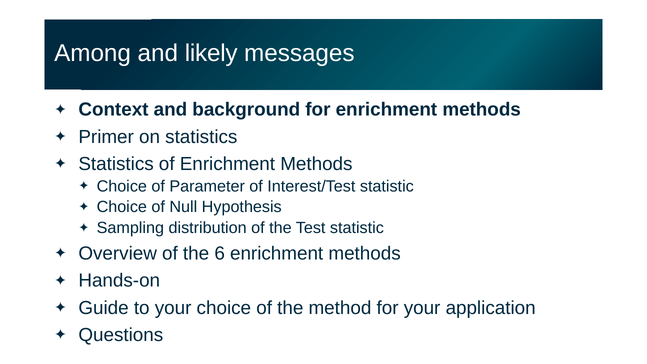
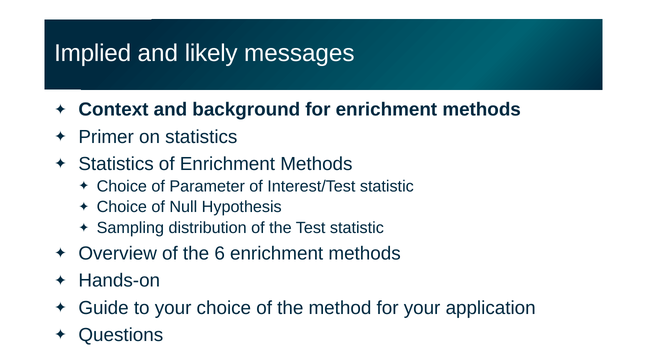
Among: Among -> Implied
